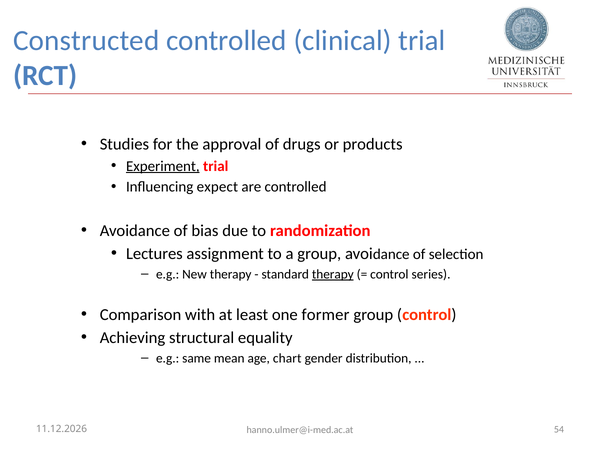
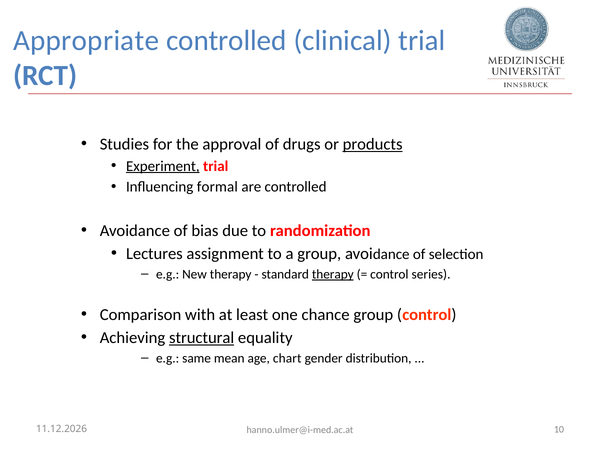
Constructed: Constructed -> Appropriate
products underline: none -> present
expect: expect -> formal
former: former -> chance
structural underline: none -> present
54: 54 -> 10
